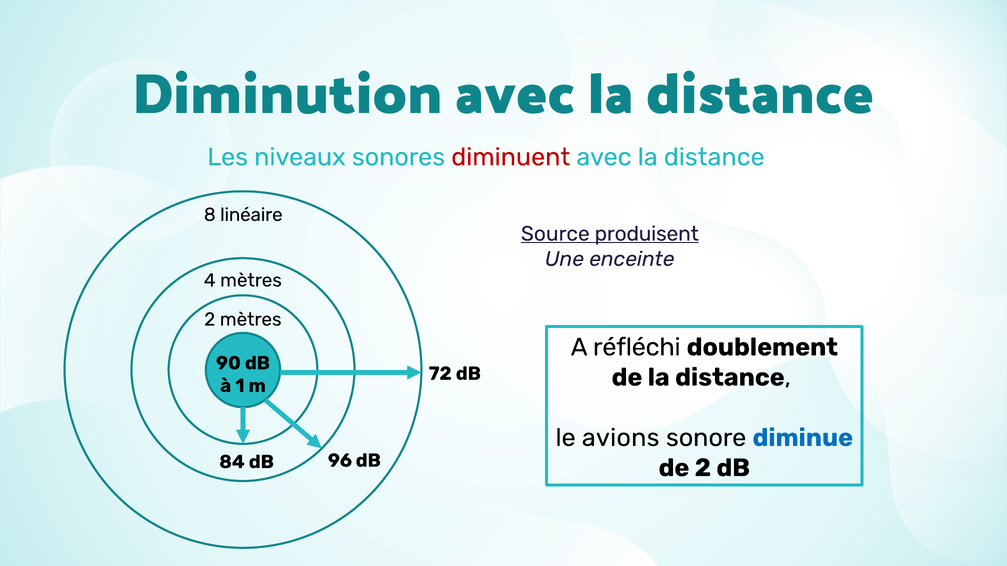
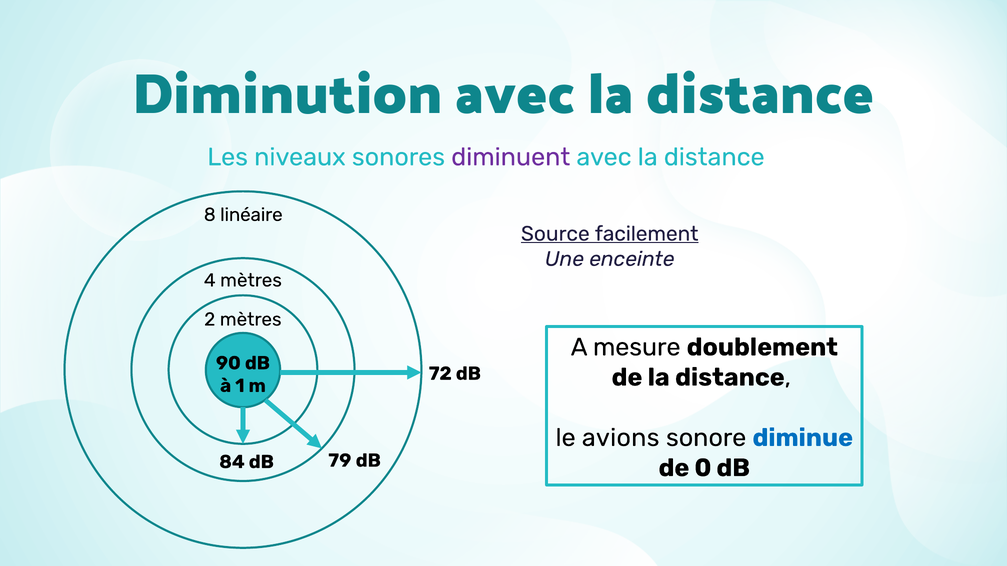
diminuent colour: red -> purple
produisent: produisent -> facilement
réfléchi: réfléchi -> mesure
96: 96 -> 79
de 2: 2 -> 0
